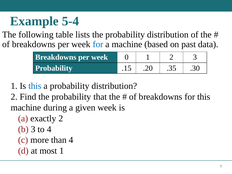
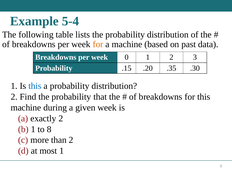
for at (98, 44) colour: blue -> orange
b 3: 3 -> 1
to 4: 4 -> 8
than 4: 4 -> 2
